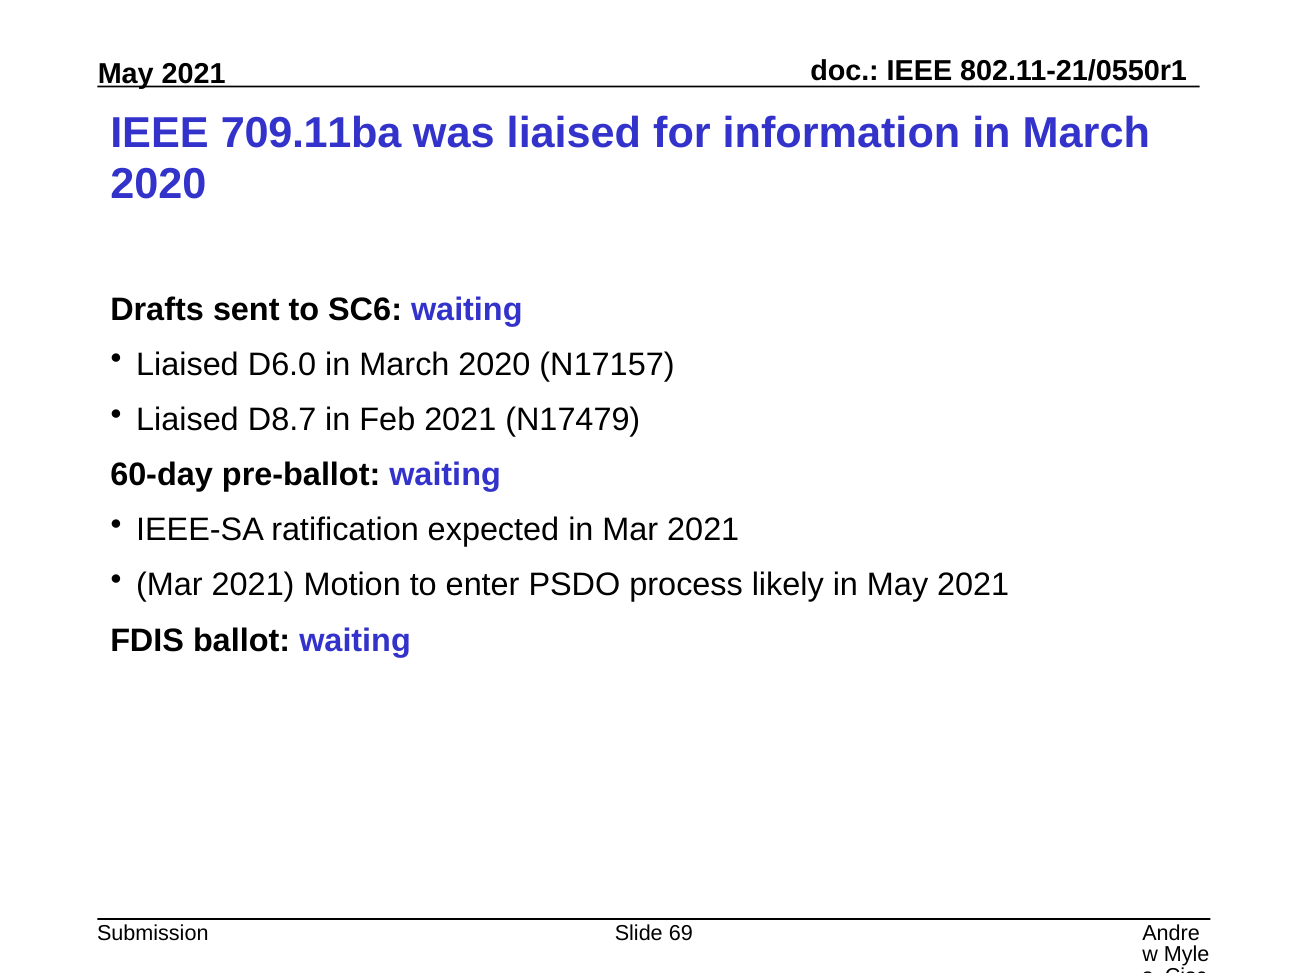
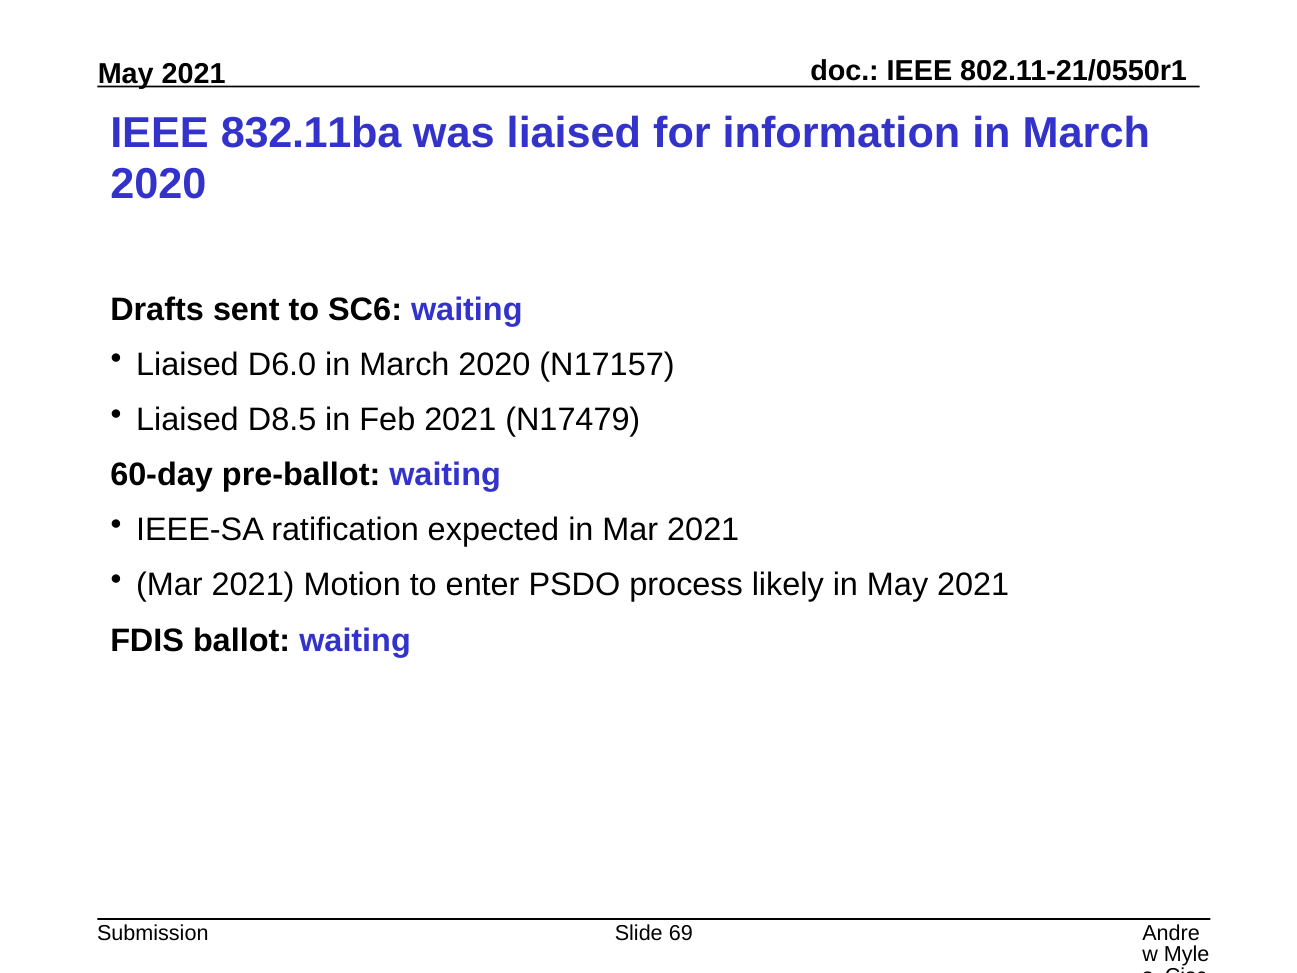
709.11ba: 709.11ba -> 832.11ba
D8.7: D8.7 -> D8.5
